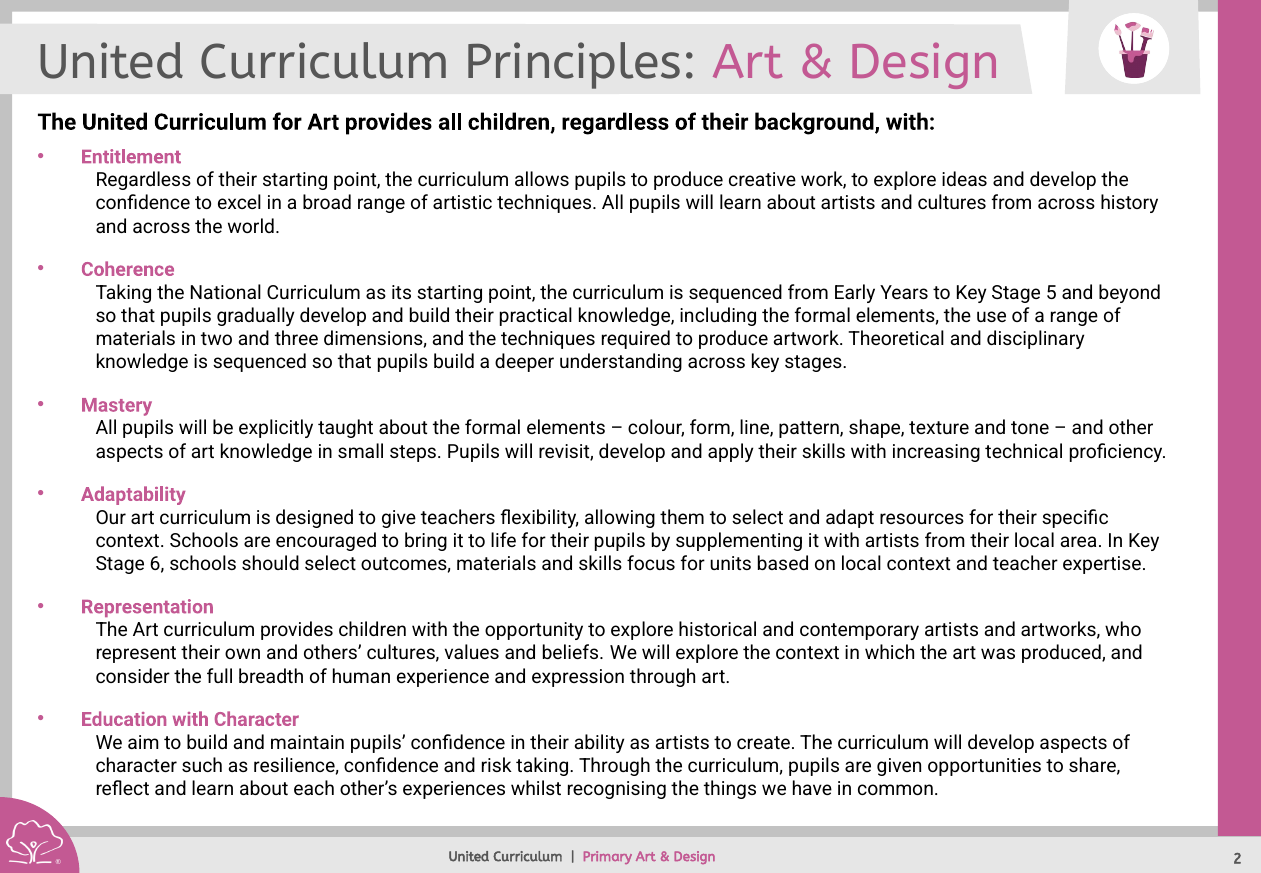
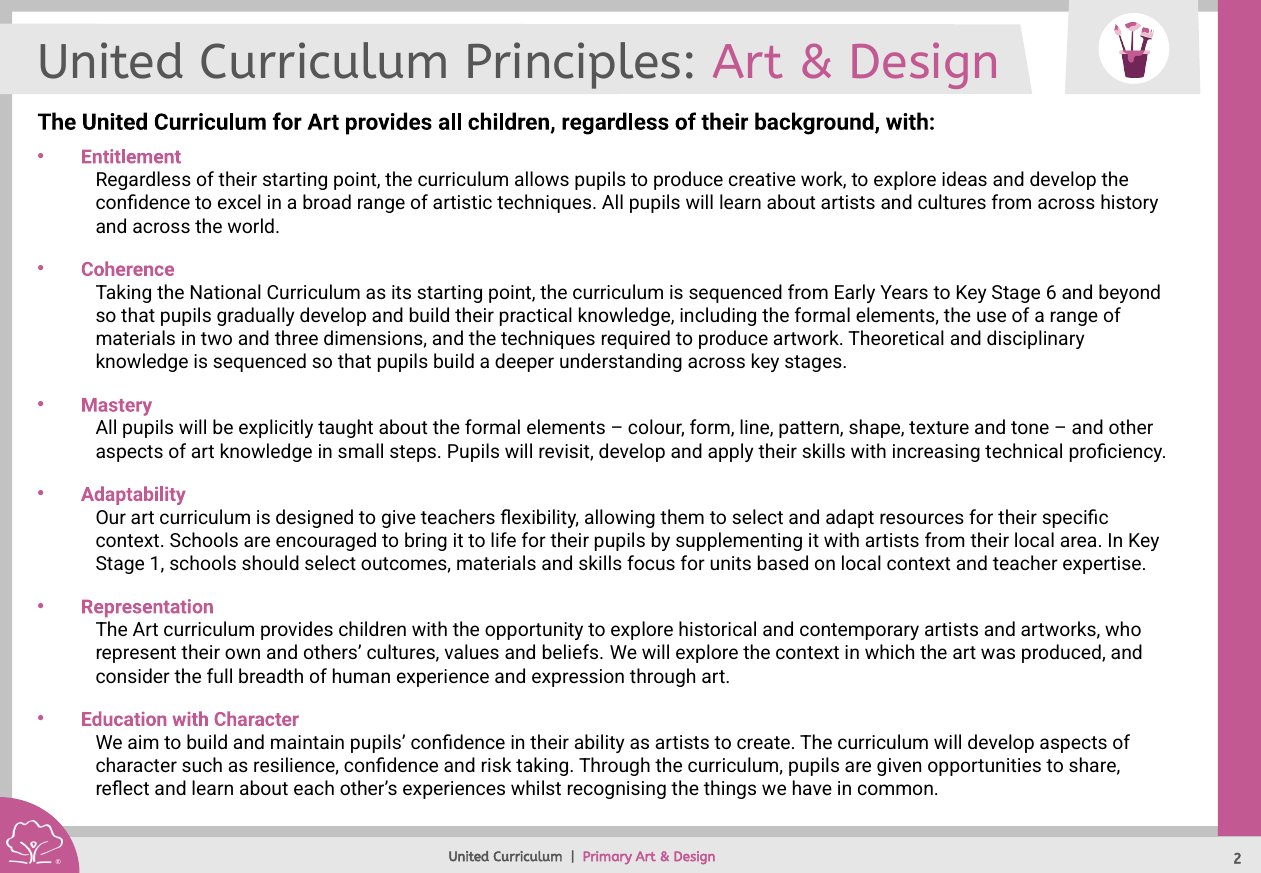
5: 5 -> 6
6: 6 -> 1
